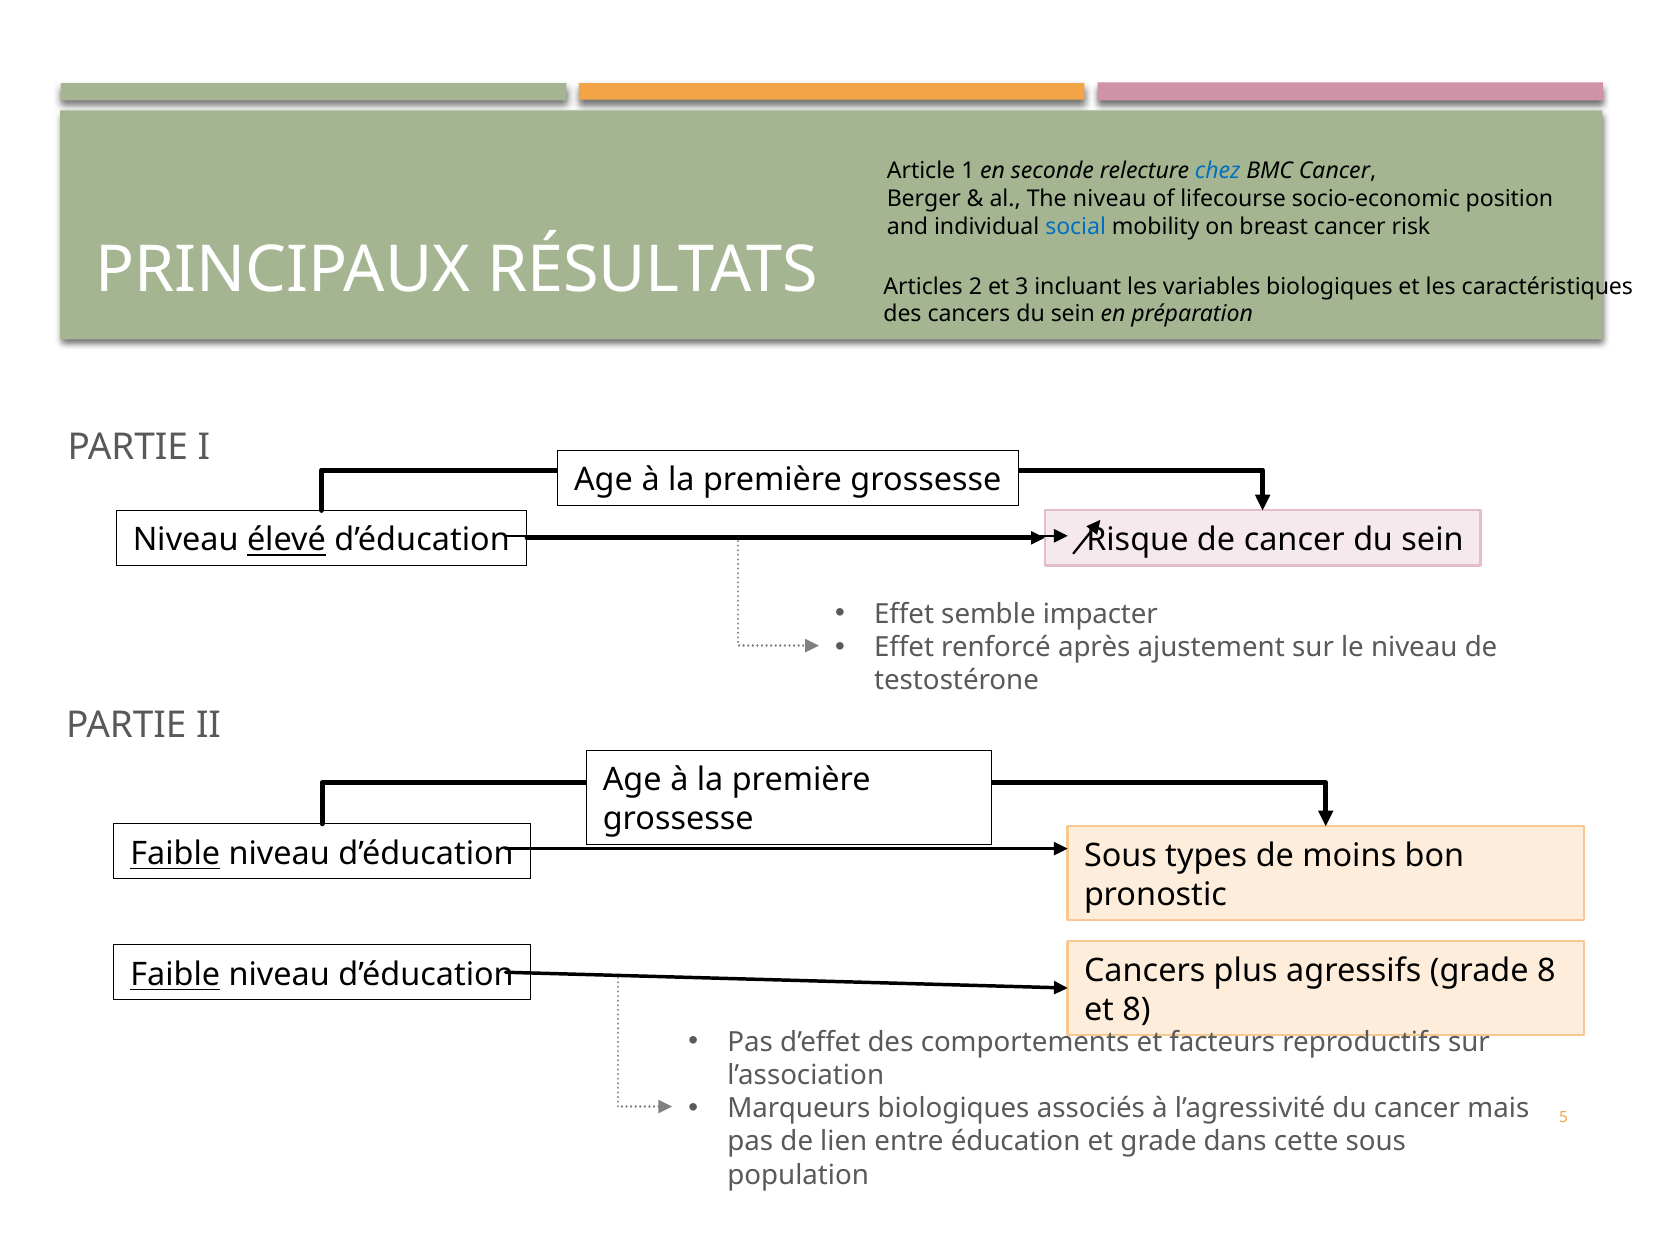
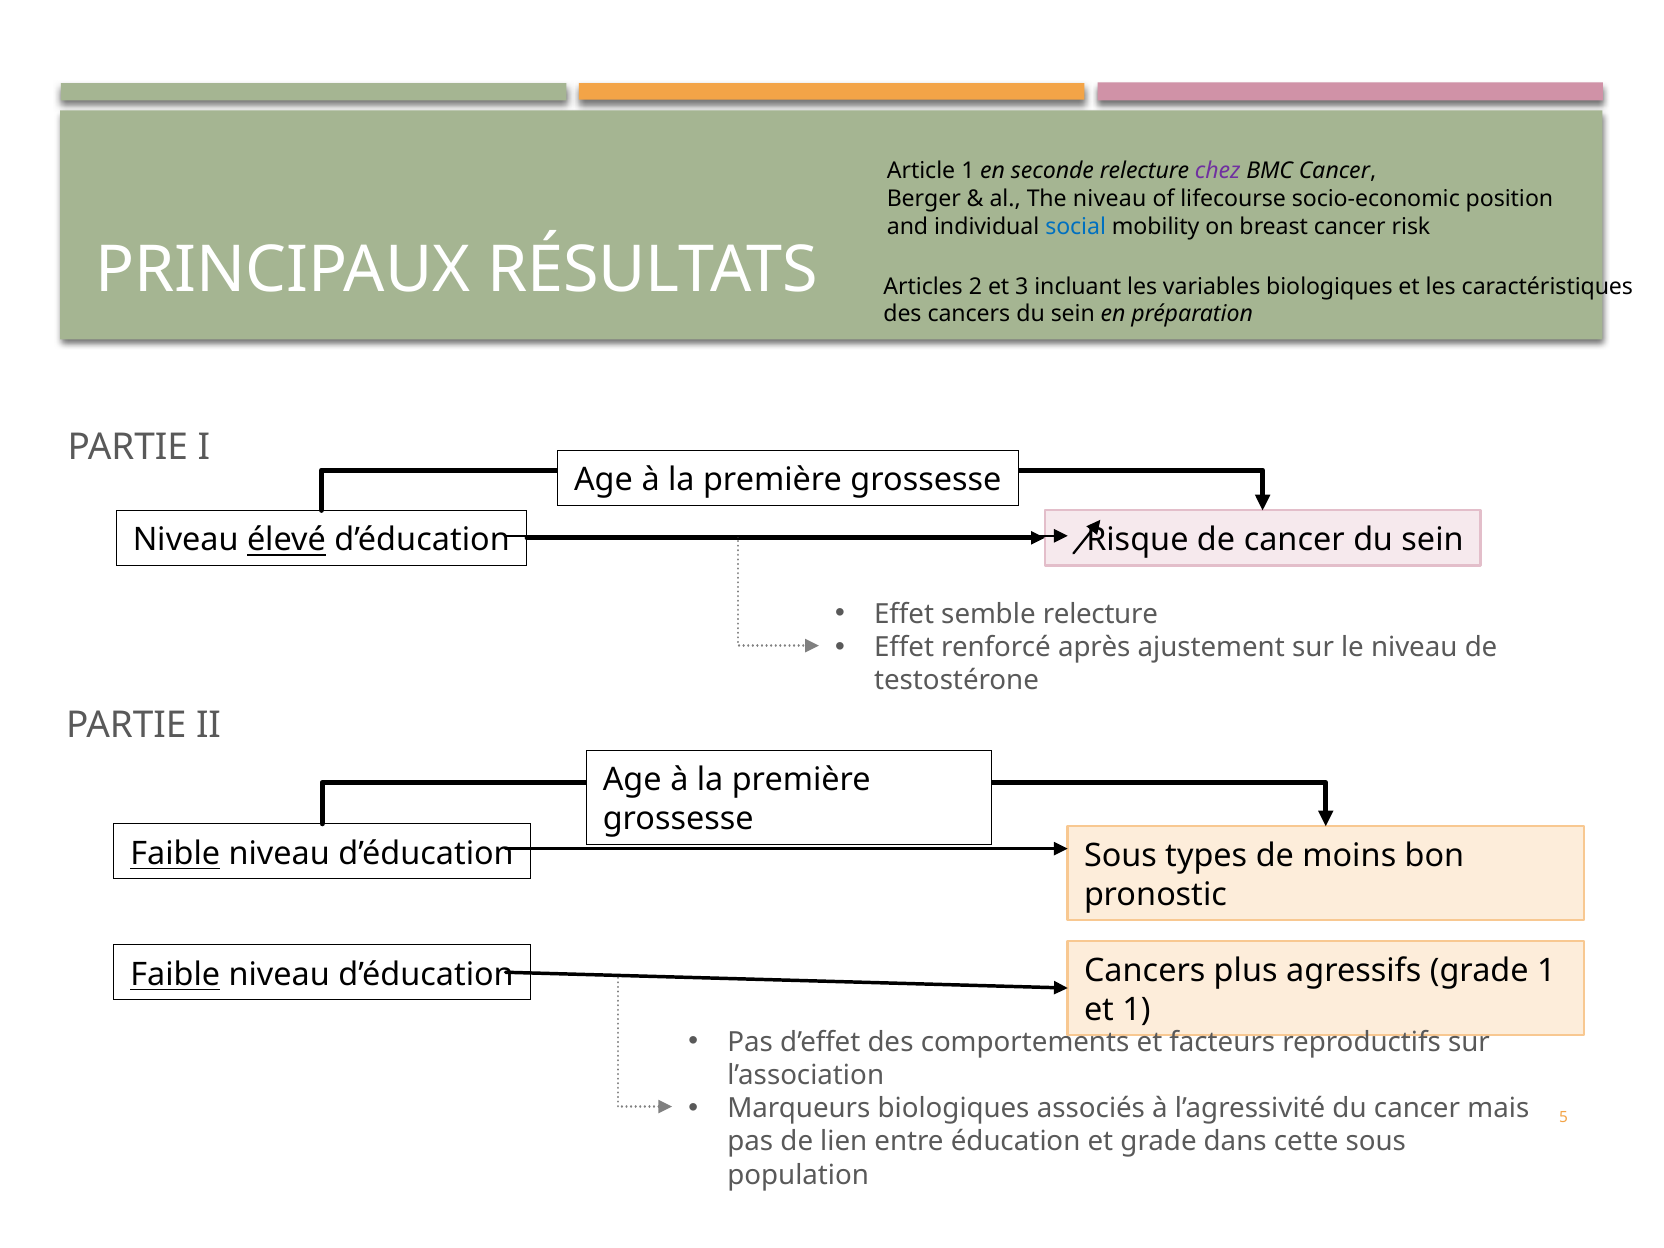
chez colour: blue -> purple
semble impacter: impacter -> relecture
grade 8: 8 -> 1
et 8: 8 -> 1
